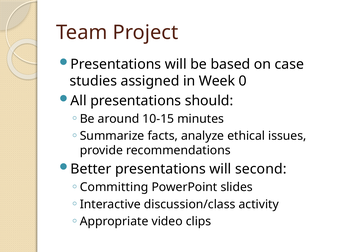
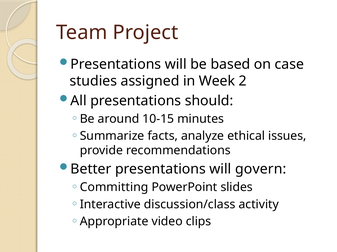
0: 0 -> 2
second: second -> govern
